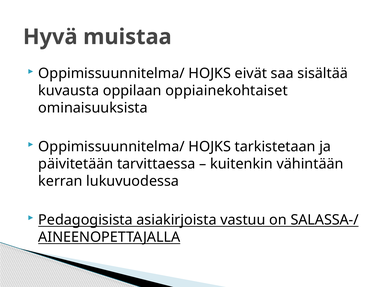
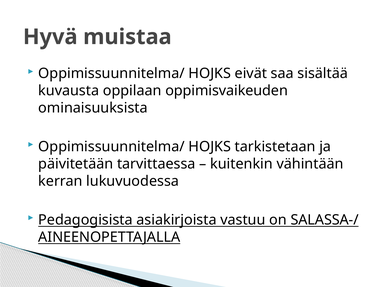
oppiainekohtaiset: oppiainekohtaiset -> oppimisvaikeuden
